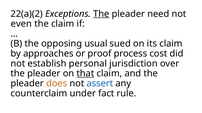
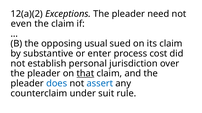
22(a)(2: 22(a)(2 -> 12(a)(2
The at (101, 14) underline: present -> none
approaches: approaches -> substantive
proof: proof -> enter
does colour: orange -> blue
fact: fact -> suit
